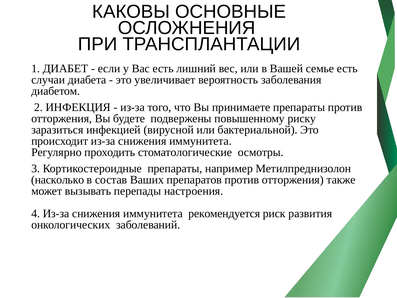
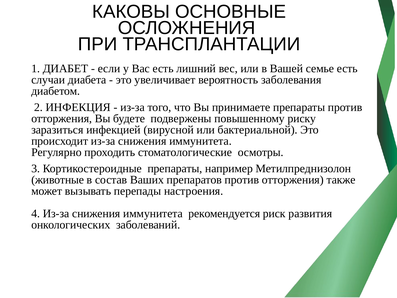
насколько: насколько -> животные
